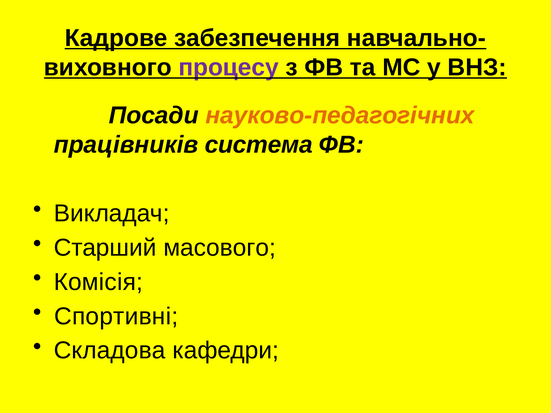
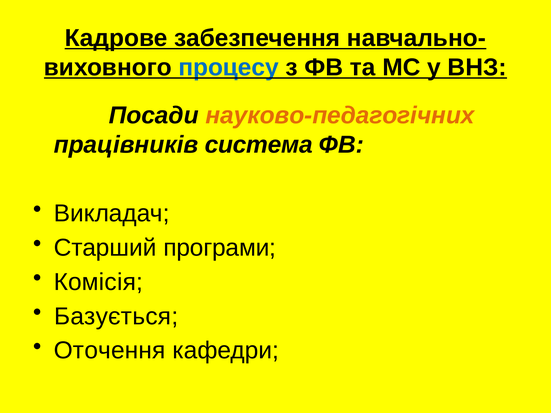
процесу colour: purple -> blue
масового: масового -> програми
Спортивні: Спортивні -> Базується
Складова: Складова -> Оточення
